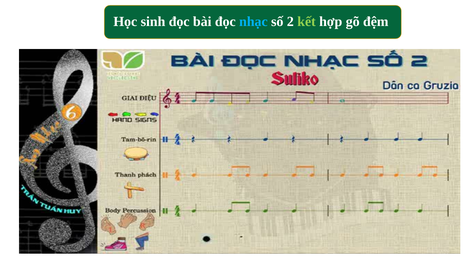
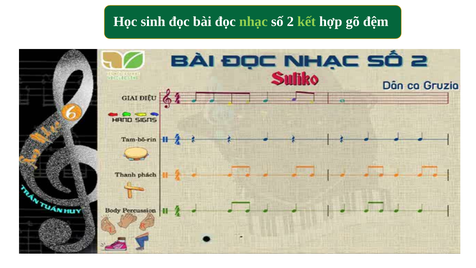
nhạc colour: light blue -> light green
